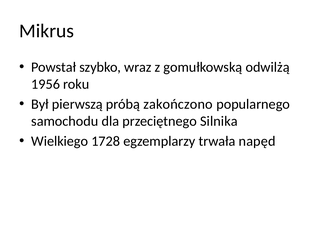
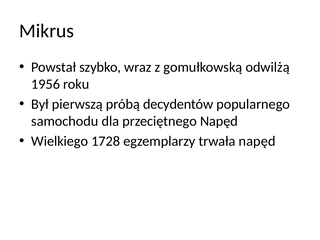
zakończono: zakończono -> decydentów
przeciętnego Silnika: Silnika -> Napęd
